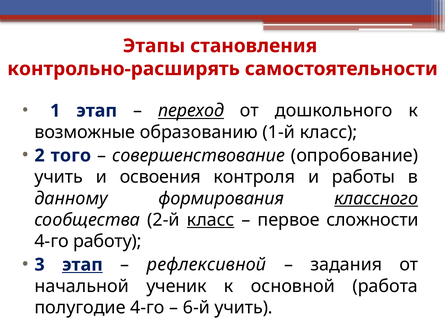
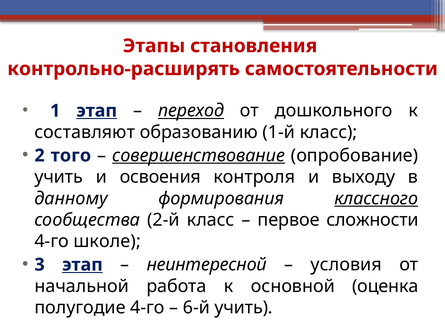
этап at (97, 111) underline: none -> present
возможные: возможные -> составляют
совершенствование underline: none -> present
работы: работы -> выходу
класс at (211, 220) underline: present -> none
работу: работу -> школе
рефлексивной: рефлексивной -> неинтересной
задания: задания -> условия
ученик: ученик -> работа
работа: работа -> оценка
